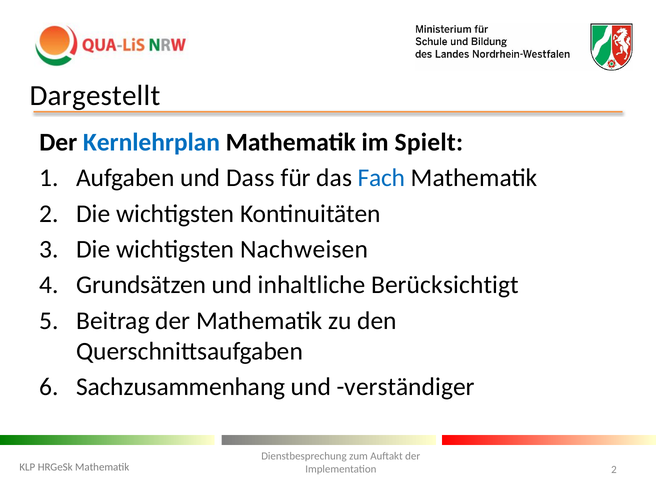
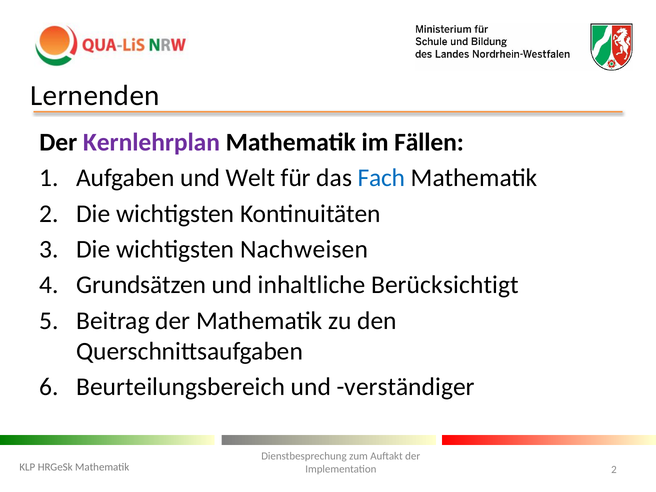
Dargestellt: Dargestellt -> Lernenden
Kernlehrplan colour: blue -> purple
Spielt: Spielt -> Fällen
Dass: Dass -> Welt
Sachzusammenhang: Sachzusammenhang -> Beurteilungsbereich
